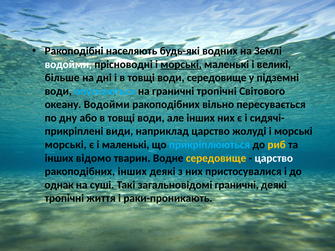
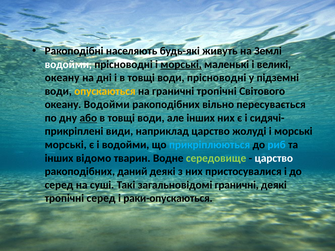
водних: водних -> живуть
більше at (62, 78): більше -> океану
води середовище: середовище -> прісноводні
опускаються colour: light blue -> yellow
або underline: none -> present
і маленькі: маленькі -> водойми
риб colour: yellow -> light blue
середовище at (216, 158) colour: yellow -> light green
ракоподібних інших: інших -> даний
однак at (59, 185): однак -> серед
тропічні життя: життя -> серед
раки-проникають: раки-проникають -> раки-опускаються
